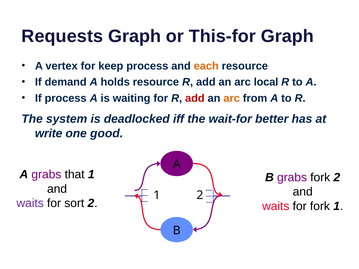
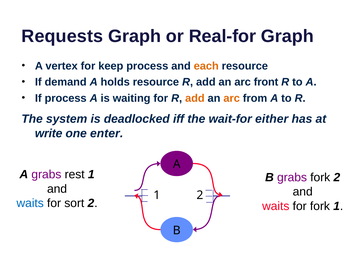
This-for: This-for -> Real-for
local: local -> front
add at (195, 98) colour: red -> orange
better: better -> either
good: good -> enter
that: that -> rest
waits at (30, 203) colour: purple -> blue
